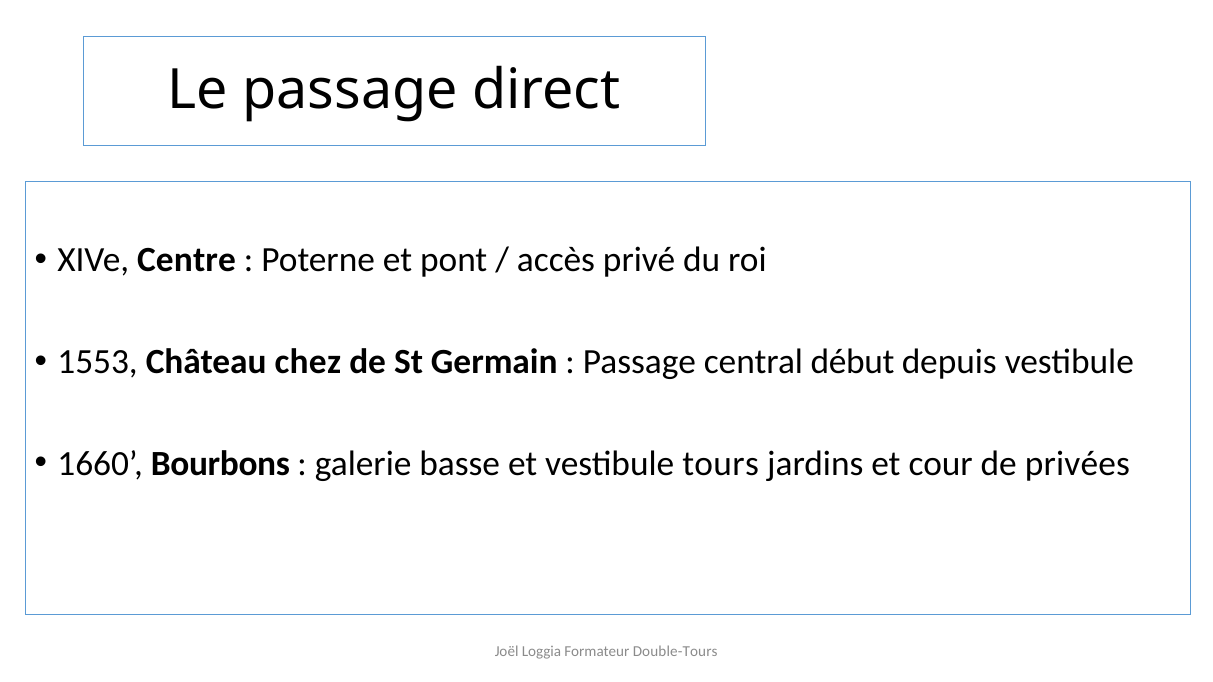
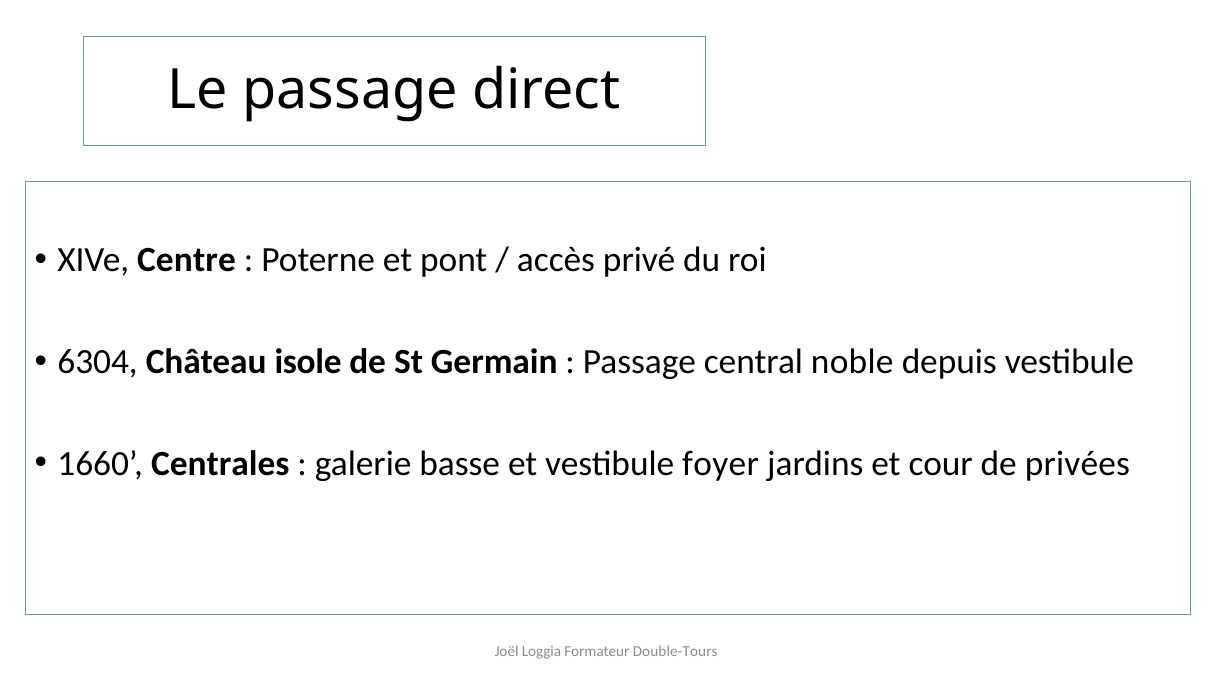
1553: 1553 -> 6304
chez: chez -> isole
début: début -> noble
Bourbons: Bourbons -> Centrales
tours: tours -> foyer
